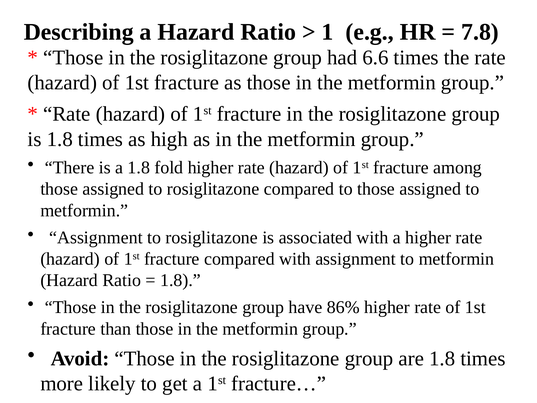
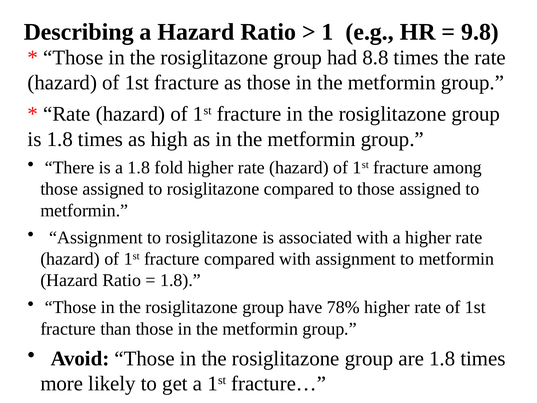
7.8: 7.8 -> 9.8
6.6: 6.6 -> 8.8
86%: 86% -> 78%
